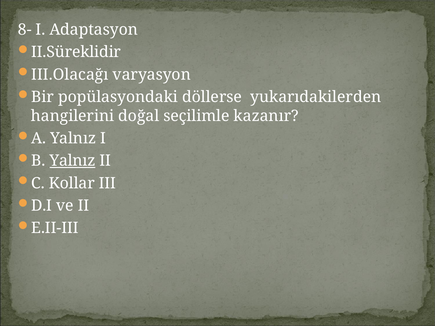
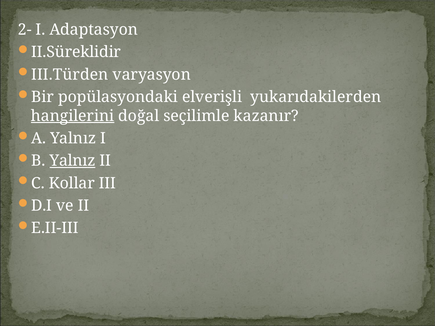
8-: 8- -> 2-
III.Olacağı: III.Olacağı -> III.Türden
döllerse: döllerse -> elverişli
hangilerini underline: none -> present
